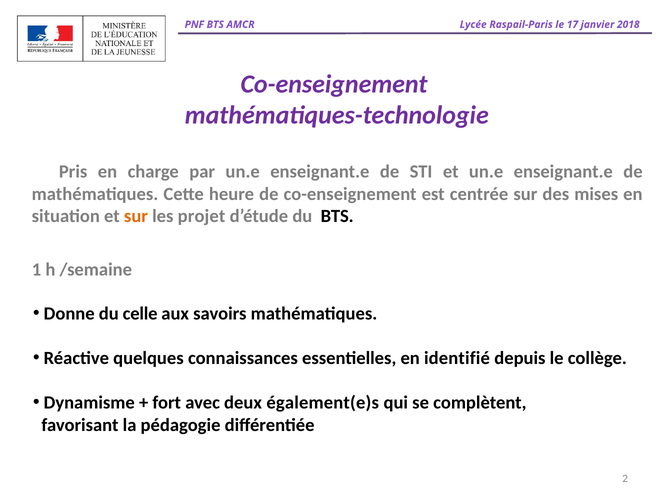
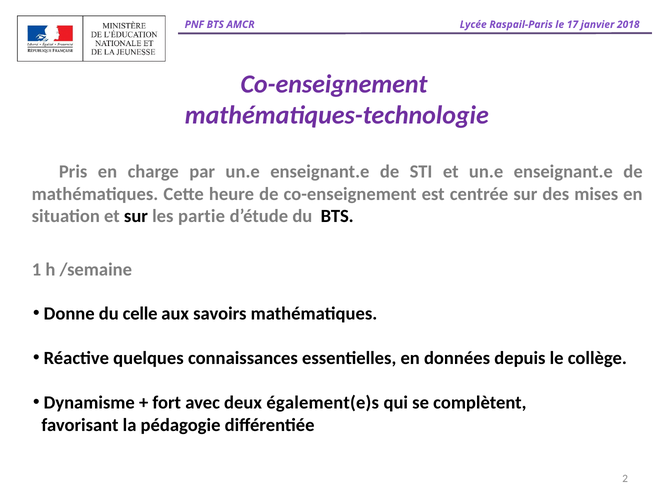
sur at (136, 216) colour: orange -> black
projet: projet -> partie
identifié: identifié -> données
